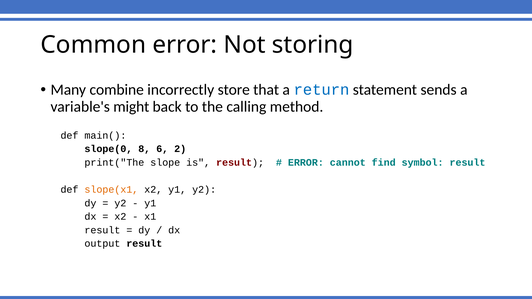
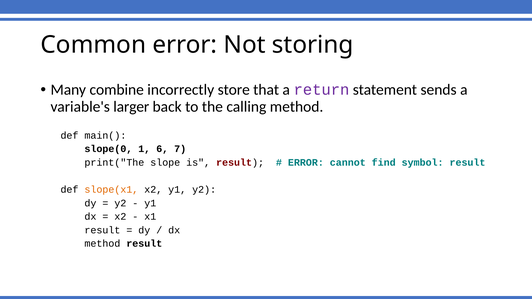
return colour: blue -> purple
might: might -> larger
8: 8 -> 1
2: 2 -> 7
output at (102, 244): output -> method
